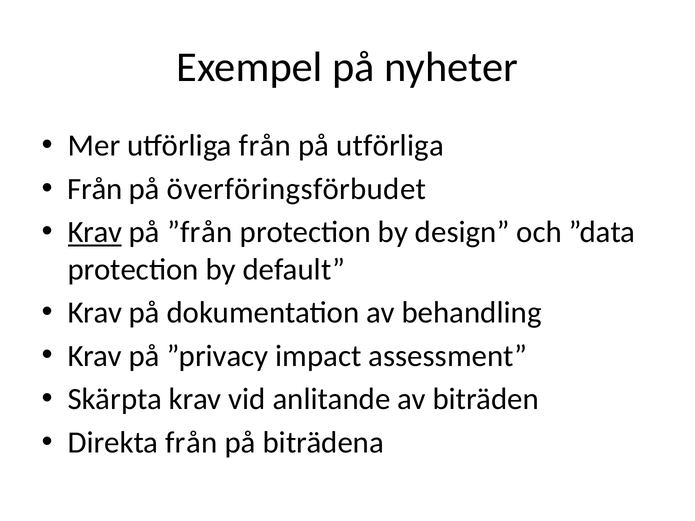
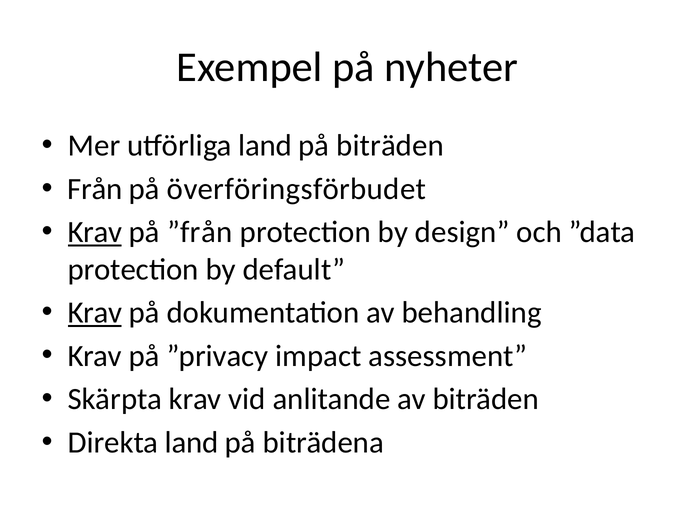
utförliga från: från -> land
på utförliga: utförliga -> biträden
Krav at (95, 313) underline: none -> present
Direkta från: från -> land
